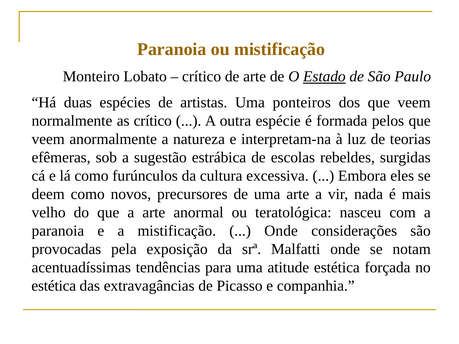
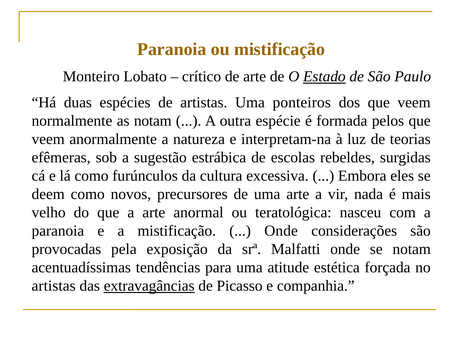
as crítico: crítico -> notam
estética at (54, 286): estética -> artistas
extravagâncias underline: none -> present
